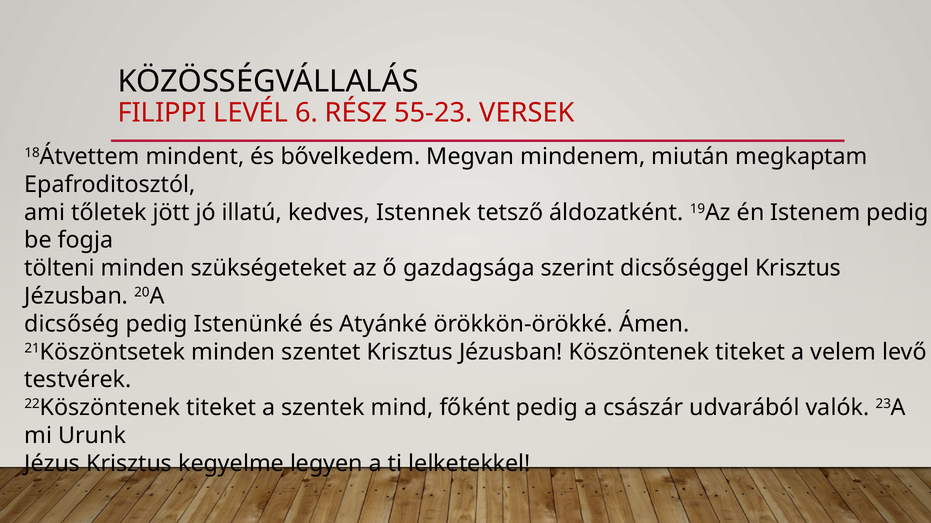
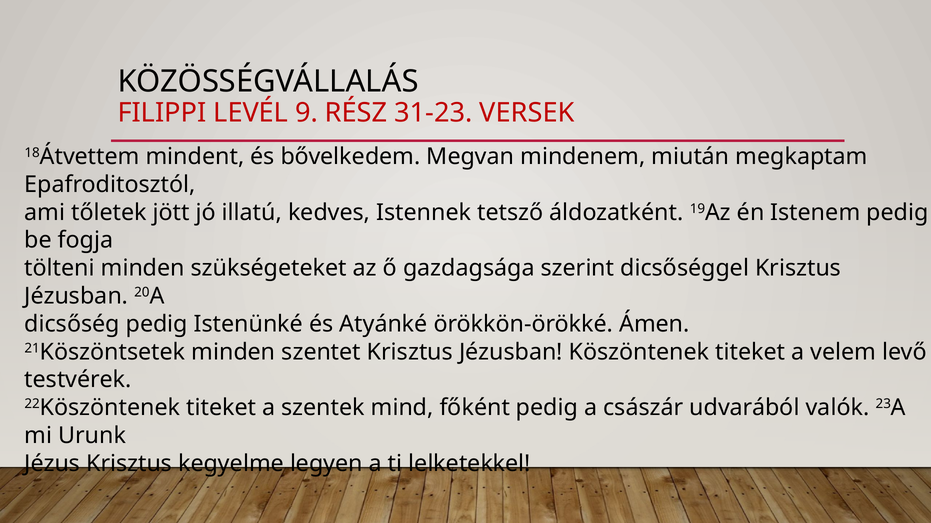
6: 6 -> 9
55-23: 55-23 -> 31-23
